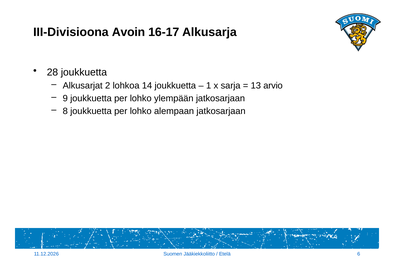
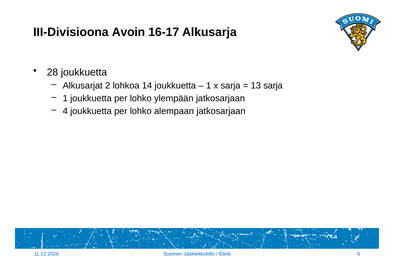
13 arvio: arvio -> sarja
9 at (65, 98): 9 -> 1
8: 8 -> 4
